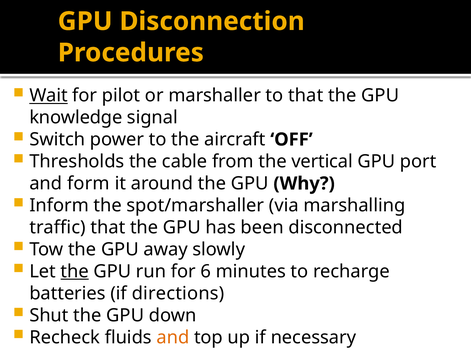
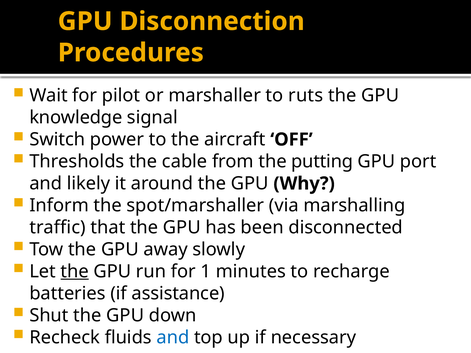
Wait underline: present -> none
to that: that -> ruts
vertical: vertical -> putting
form: form -> likely
6: 6 -> 1
directions: directions -> assistance
and at (173, 338) colour: orange -> blue
